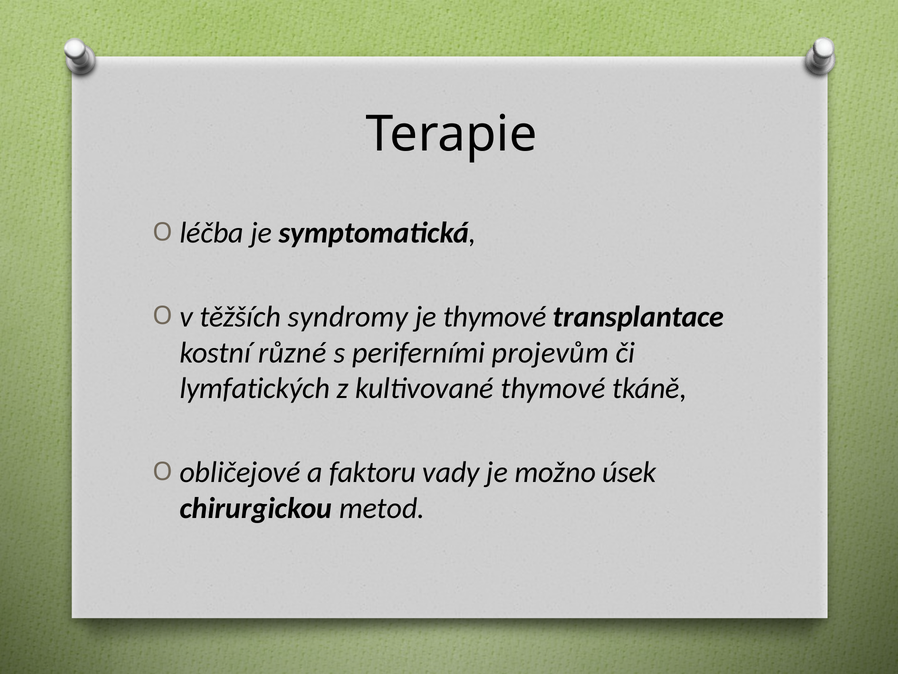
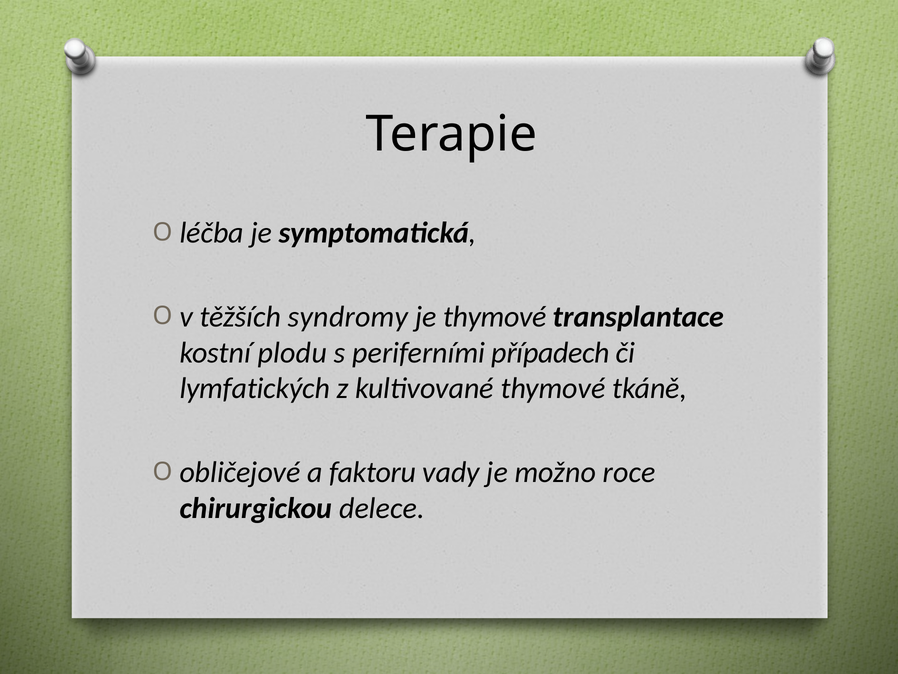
různé: různé -> plodu
projevům: projevům -> případech
úsek: úsek -> roce
metod: metod -> delece
